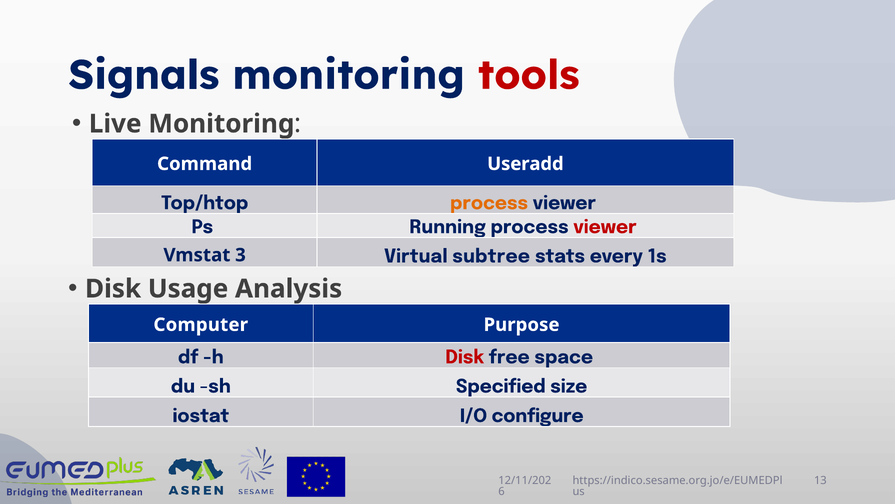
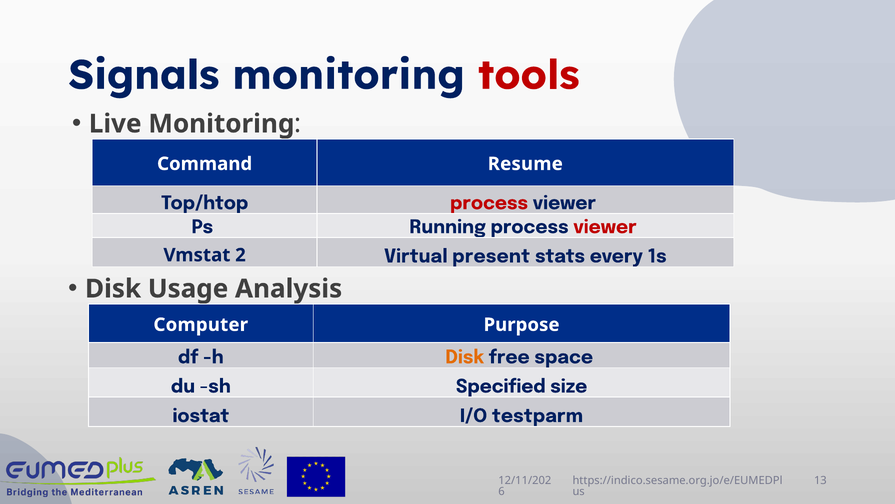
Useradd: Useradd -> Resume
process at (489, 203) colour: orange -> red
3: 3 -> 2
subtree: subtree -> present
Disk at (465, 357) colour: red -> orange
configure: configure -> testparm
